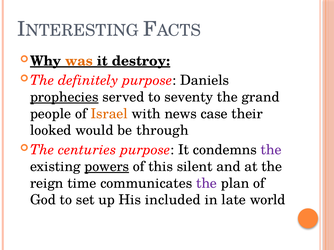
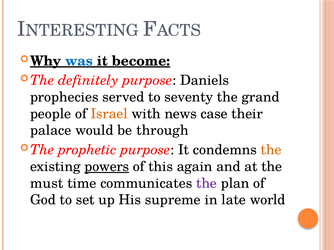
was colour: orange -> blue
destroy: destroy -> become
prophecies underline: present -> none
looked: looked -> palace
centuries: centuries -> prophetic
the at (271, 150) colour: purple -> orange
silent: silent -> again
reign: reign -> must
included: included -> supreme
